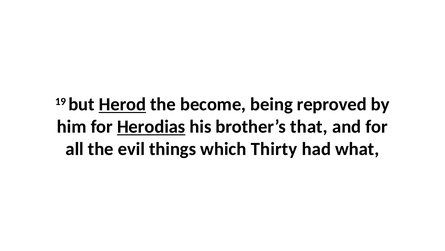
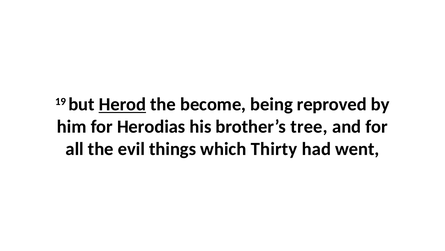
Herodias underline: present -> none
that: that -> tree
what: what -> went
